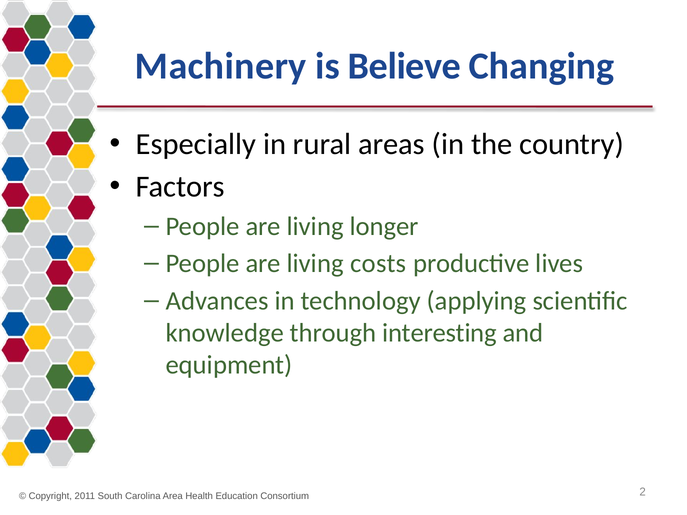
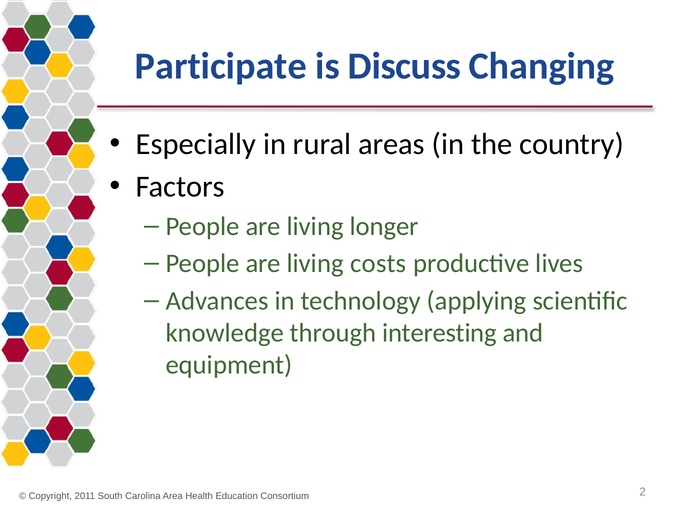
Machinery: Machinery -> Participate
Believe: Believe -> Discuss
